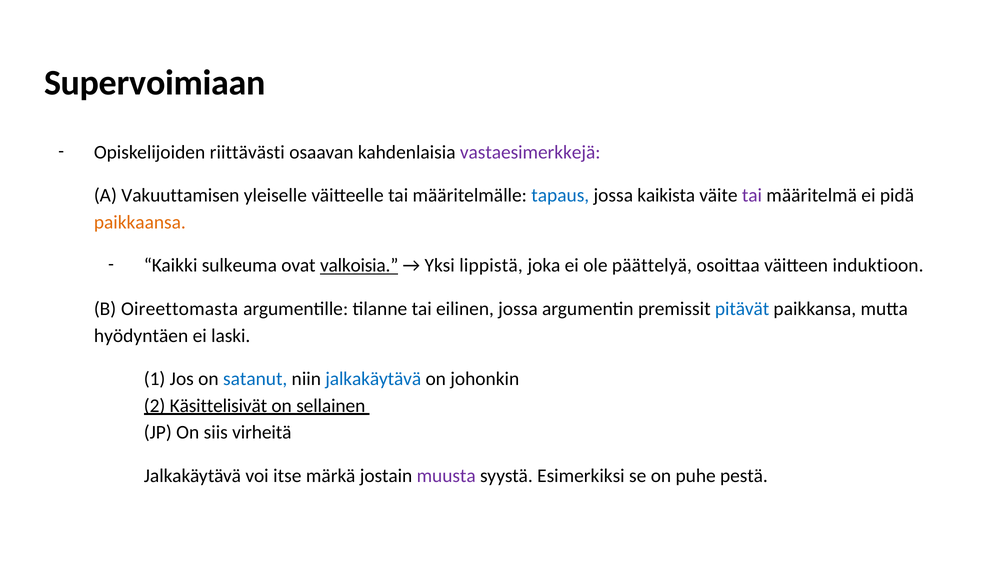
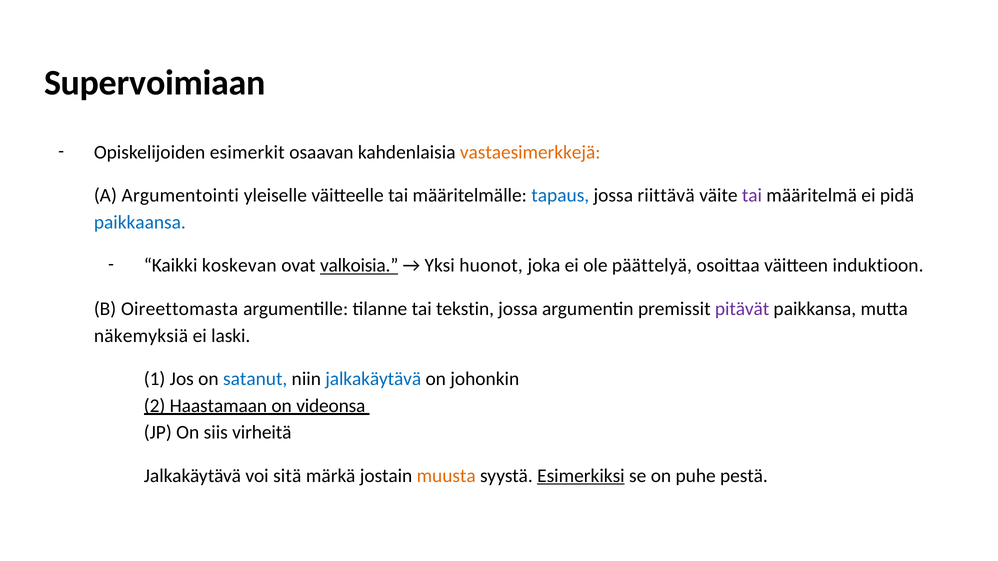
riittävästi: riittävästi -> esimerkit
vastaesimerkkejä colour: purple -> orange
Vakuuttamisen: Vakuuttamisen -> Argumentointi
kaikista: kaikista -> riittävä
paikkaansa colour: orange -> blue
sulkeuma: sulkeuma -> koskevan
lippistä: lippistä -> huonot
eilinen: eilinen -> tekstin
pitävät colour: blue -> purple
hyödyntäen: hyödyntäen -> näkemyksiä
Käsittelisivät: Käsittelisivät -> Haastamaan
sellainen: sellainen -> videonsa
itse: itse -> sitä
muusta colour: purple -> orange
Esimerkiksi underline: none -> present
